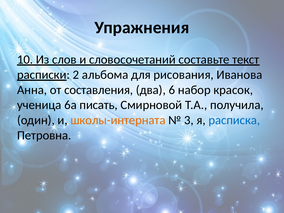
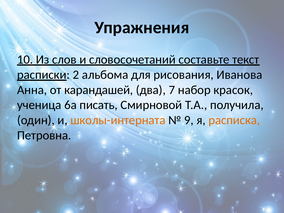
составления: составления -> карандашей
6: 6 -> 7
3: 3 -> 9
расписка colour: blue -> orange
